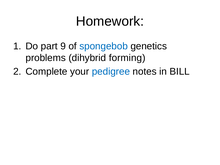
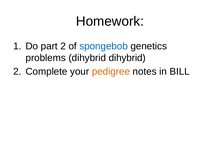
part 9: 9 -> 2
dihybrid forming: forming -> dihybrid
pedigree colour: blue -> orange
